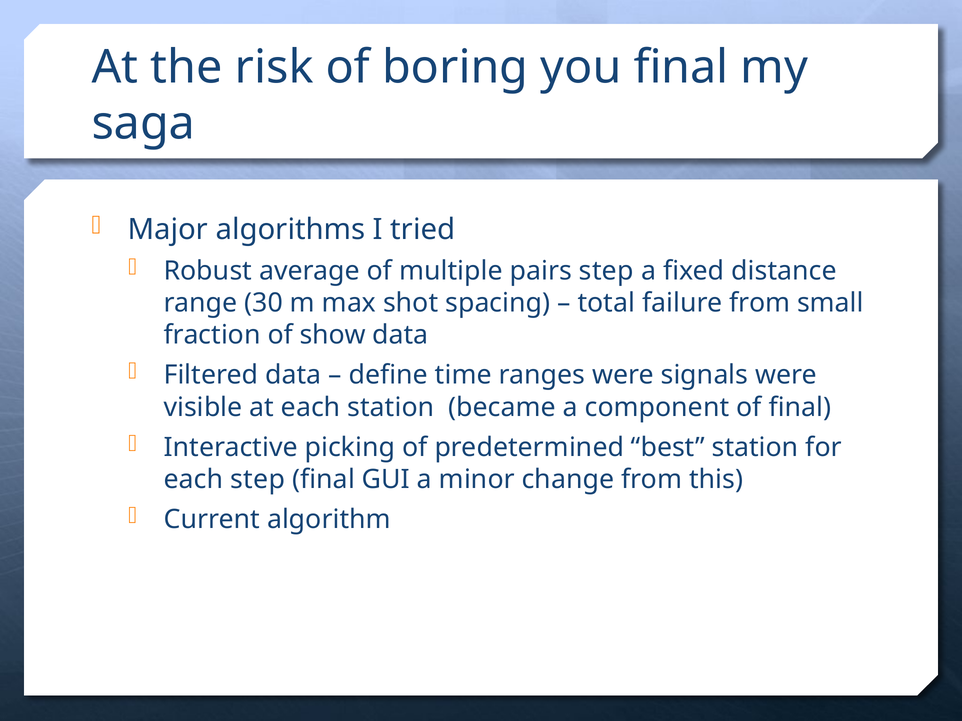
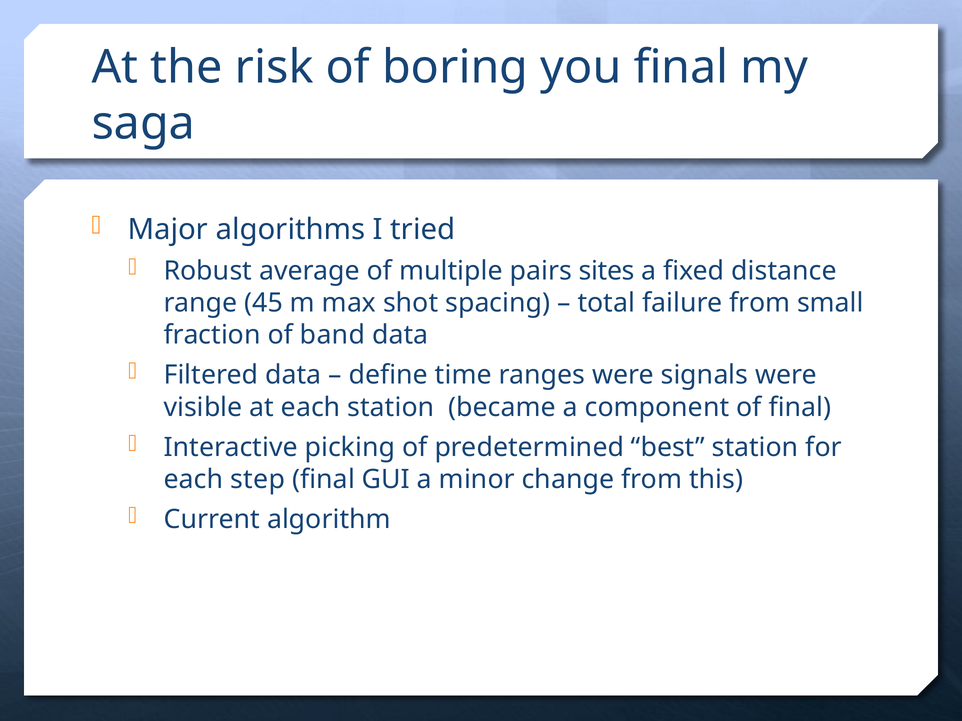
pairs step: step -> sites
30: 30 -> 45
show: show -> band
